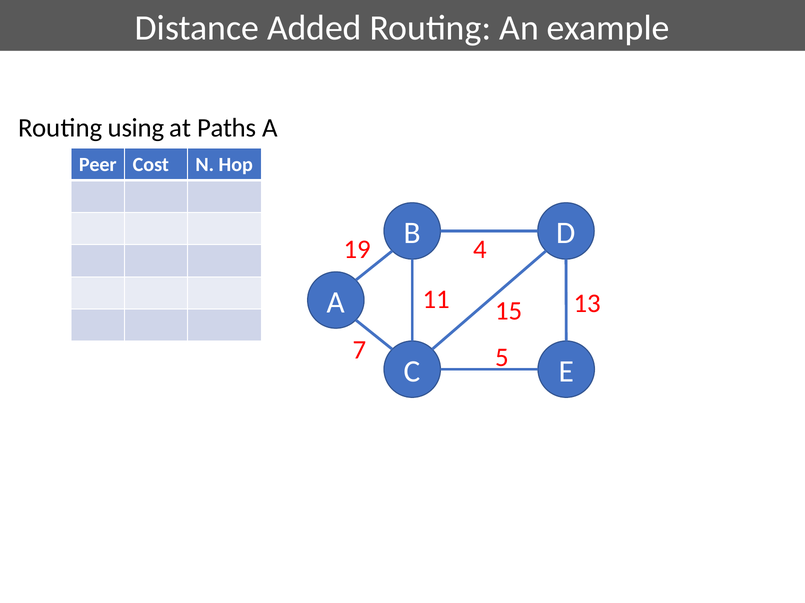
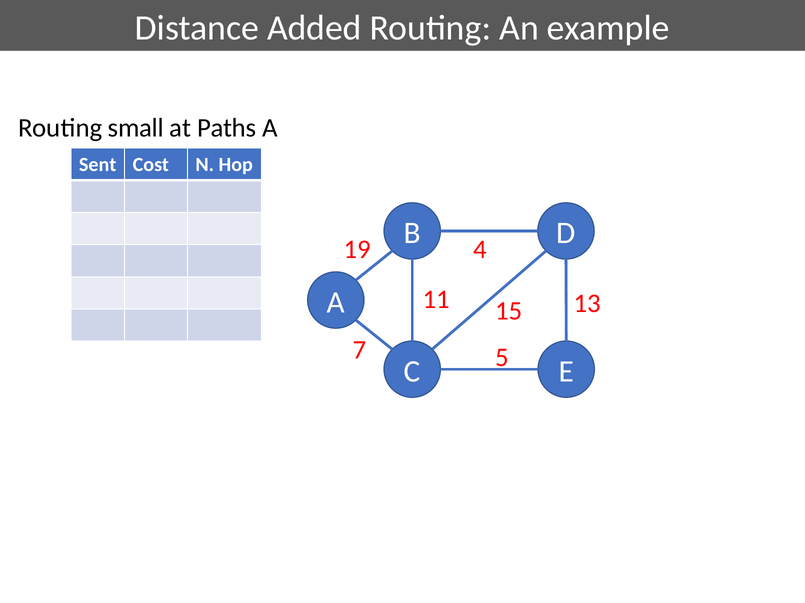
using: using -> small
Peer: Peer -> Sent
